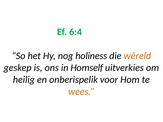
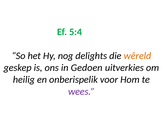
6:4: 6:4 -> 5:4
holiness: holiness -> delights
Homself: Homself -> Gedoen
wees colour: orange -> purple
